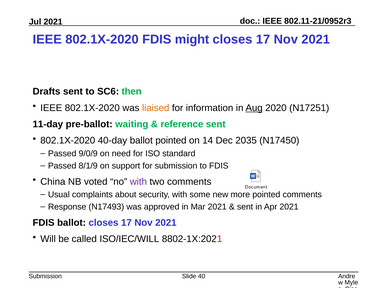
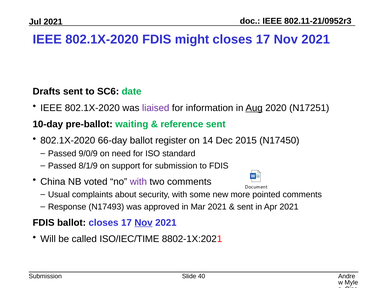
then: then -> date
liaised colour: orange -> purple
11-day: 11-day -> 10-day
40-day: 40-day -> 66-day
ballot pointed: pointed -> register
2035: 2035 -> 2015
Nov at (144, 223) underline: none -> present
ISO/IEC/WILL: ISO/IEC/WILL -> ISO/IEC/TIME
